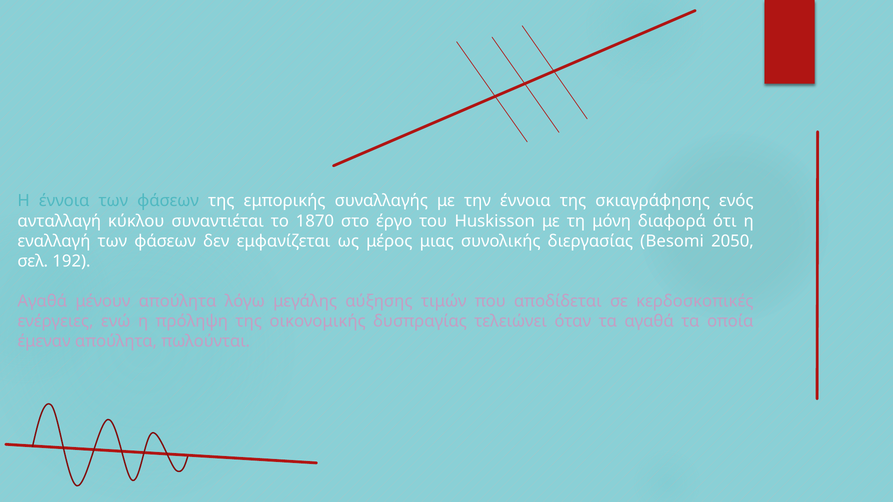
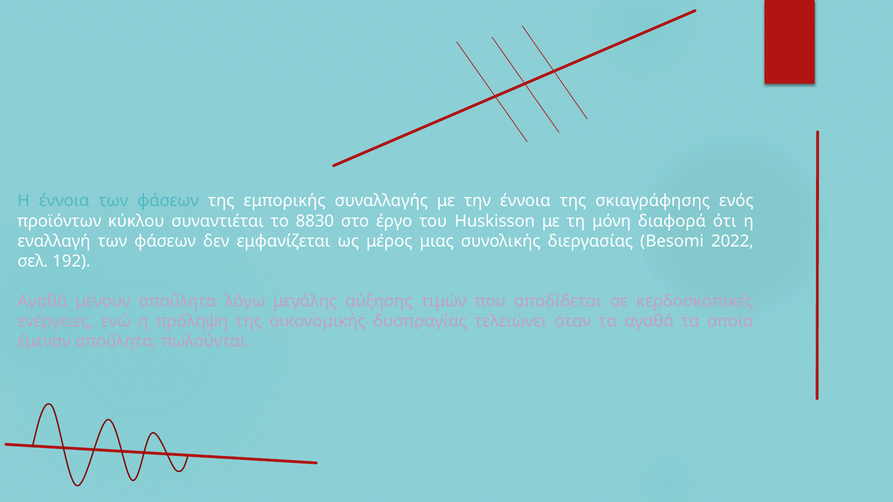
ανταλλαγή: ανταλλαγή -> προϊόντων
1870: 1870 -> 8830
2050: 2050 -> 2022
